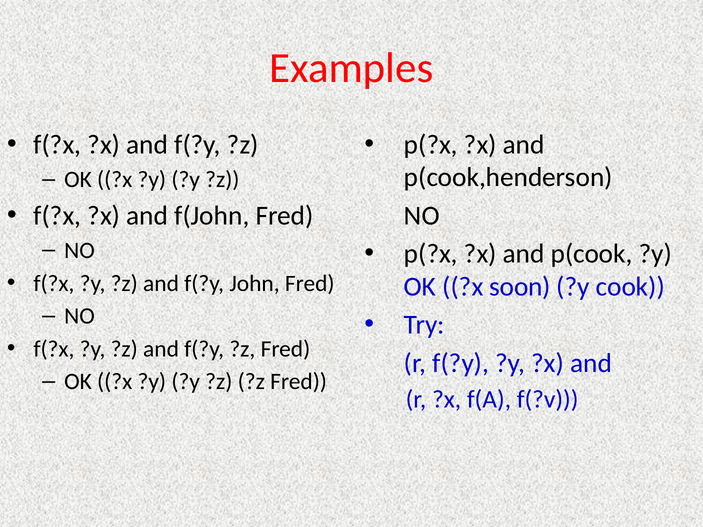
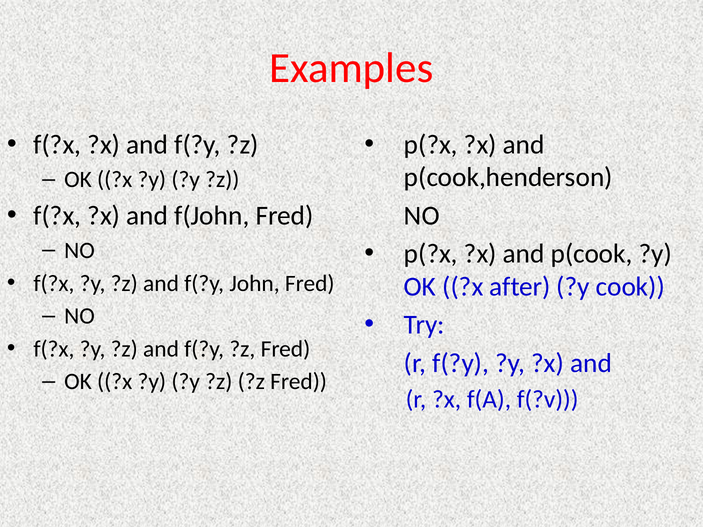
soon: soon -> after
